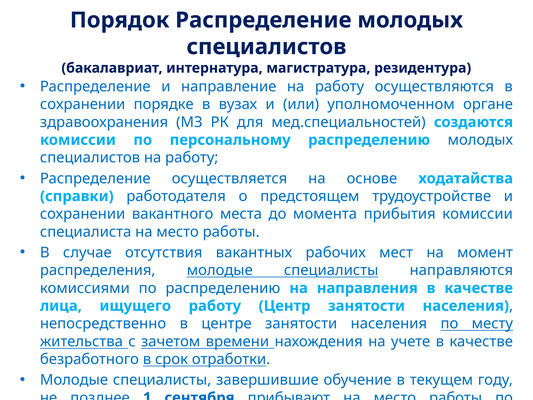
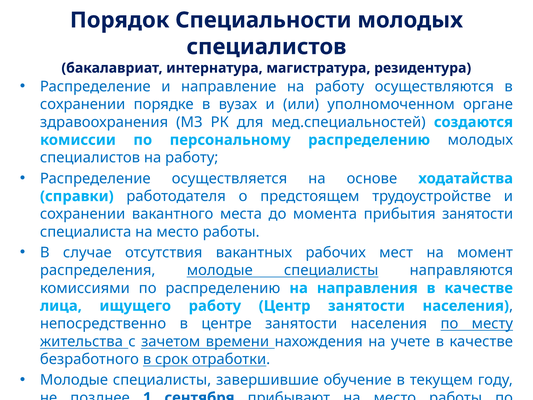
Порядок Распределение: Распределение -> Специальности
прибытия комиссии: комиссии -> занятости
